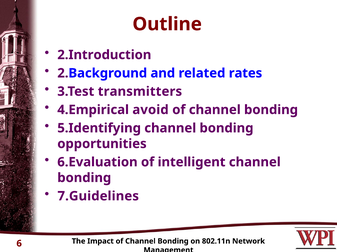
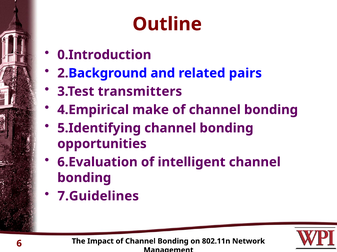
2.Introduction: 2.Introduction -> 0.Introduction
rates: rates -> pairs
avoid: avoid -> make
